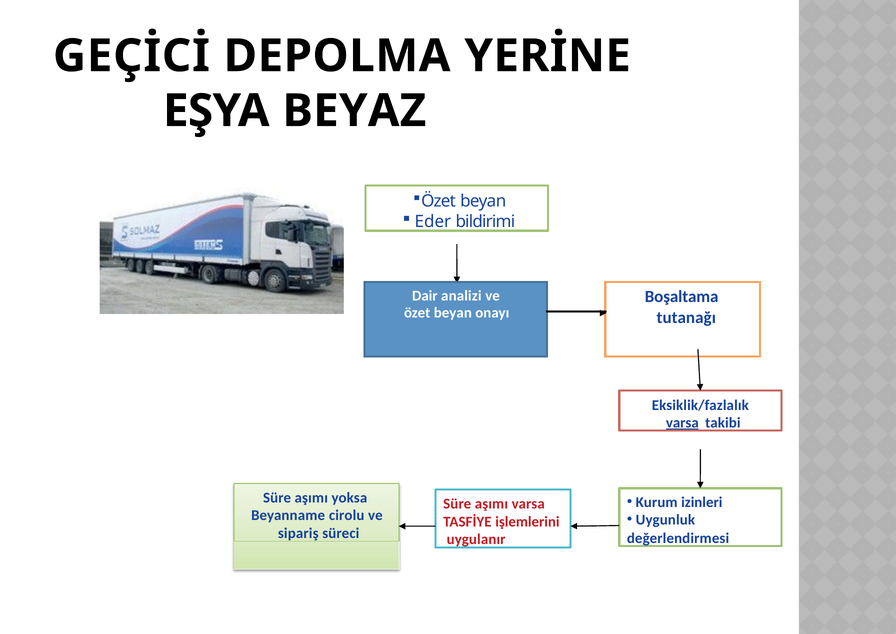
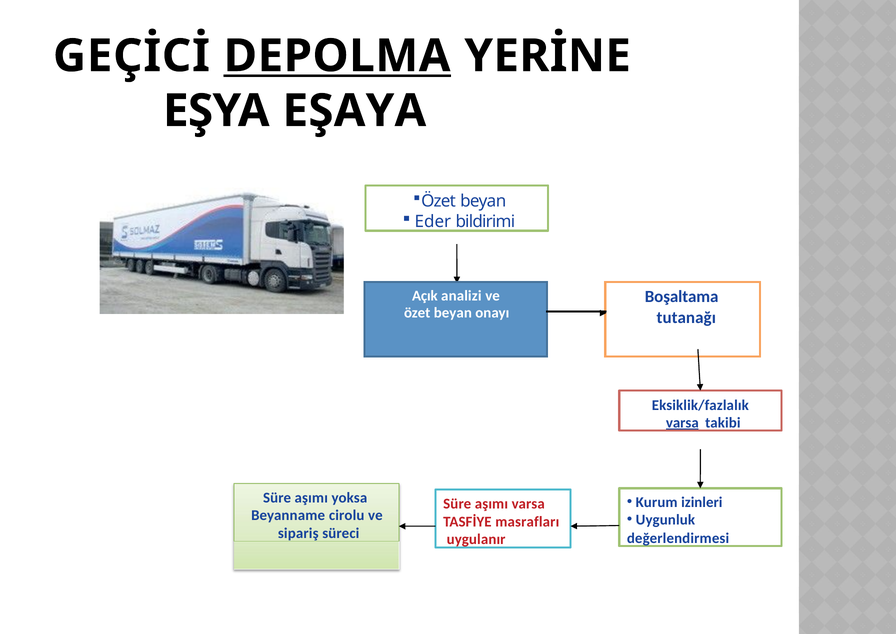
DEPOLMA underline: none -> present
BEYAZ: BEYAZ -> EŞAYA
Dair: Dair -> Açık
işlemlerini: işlemlerini -> masrafları
